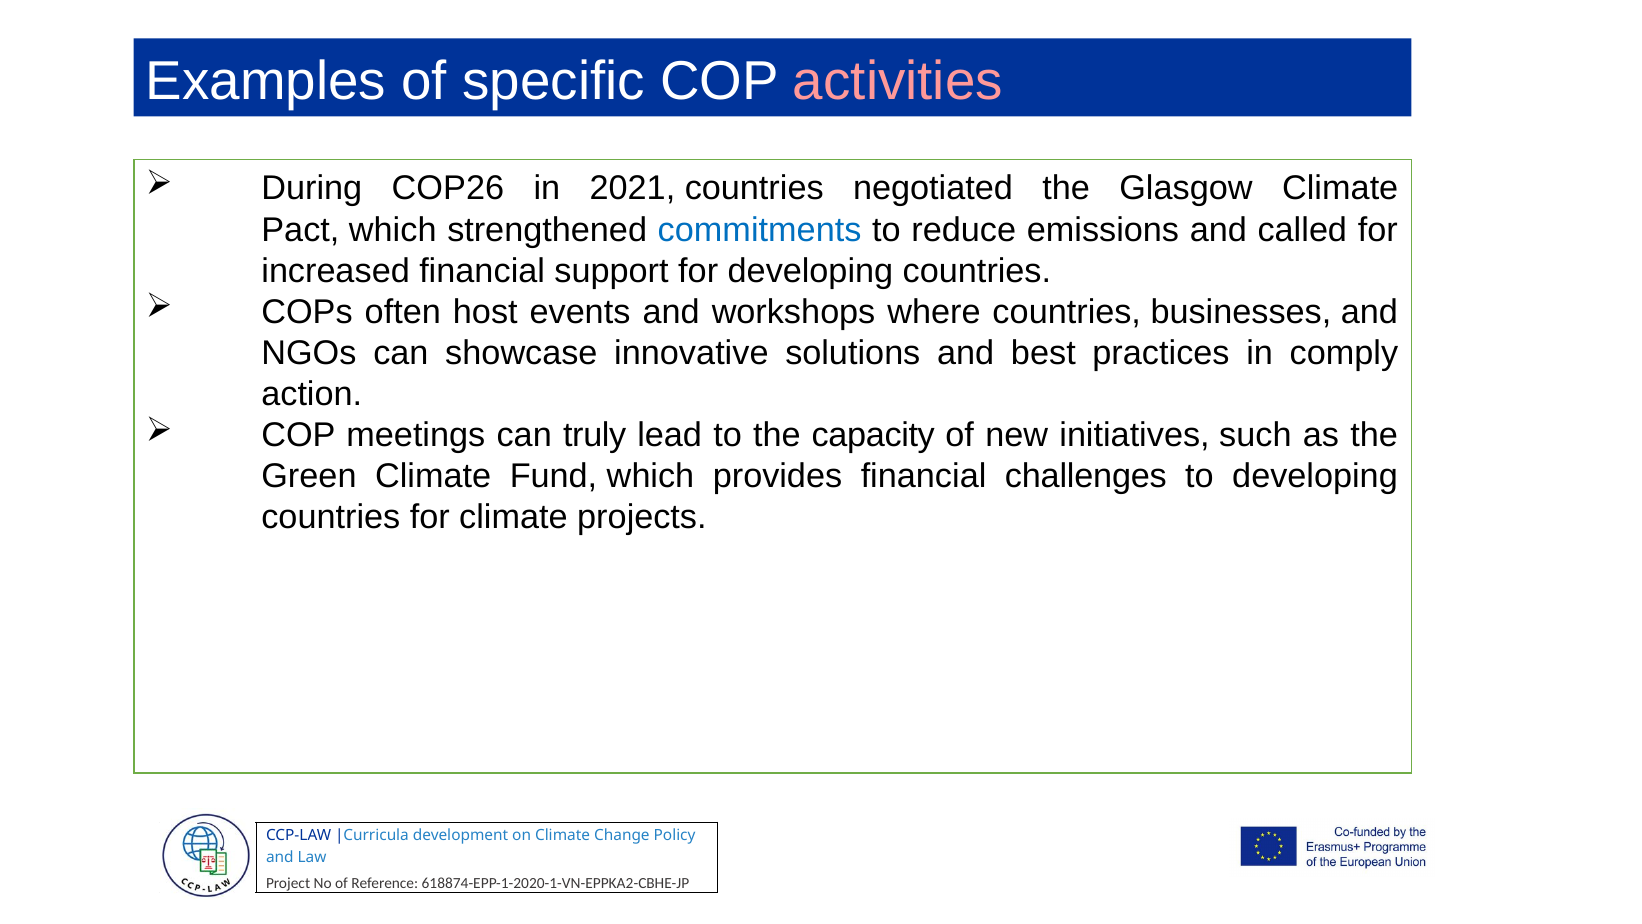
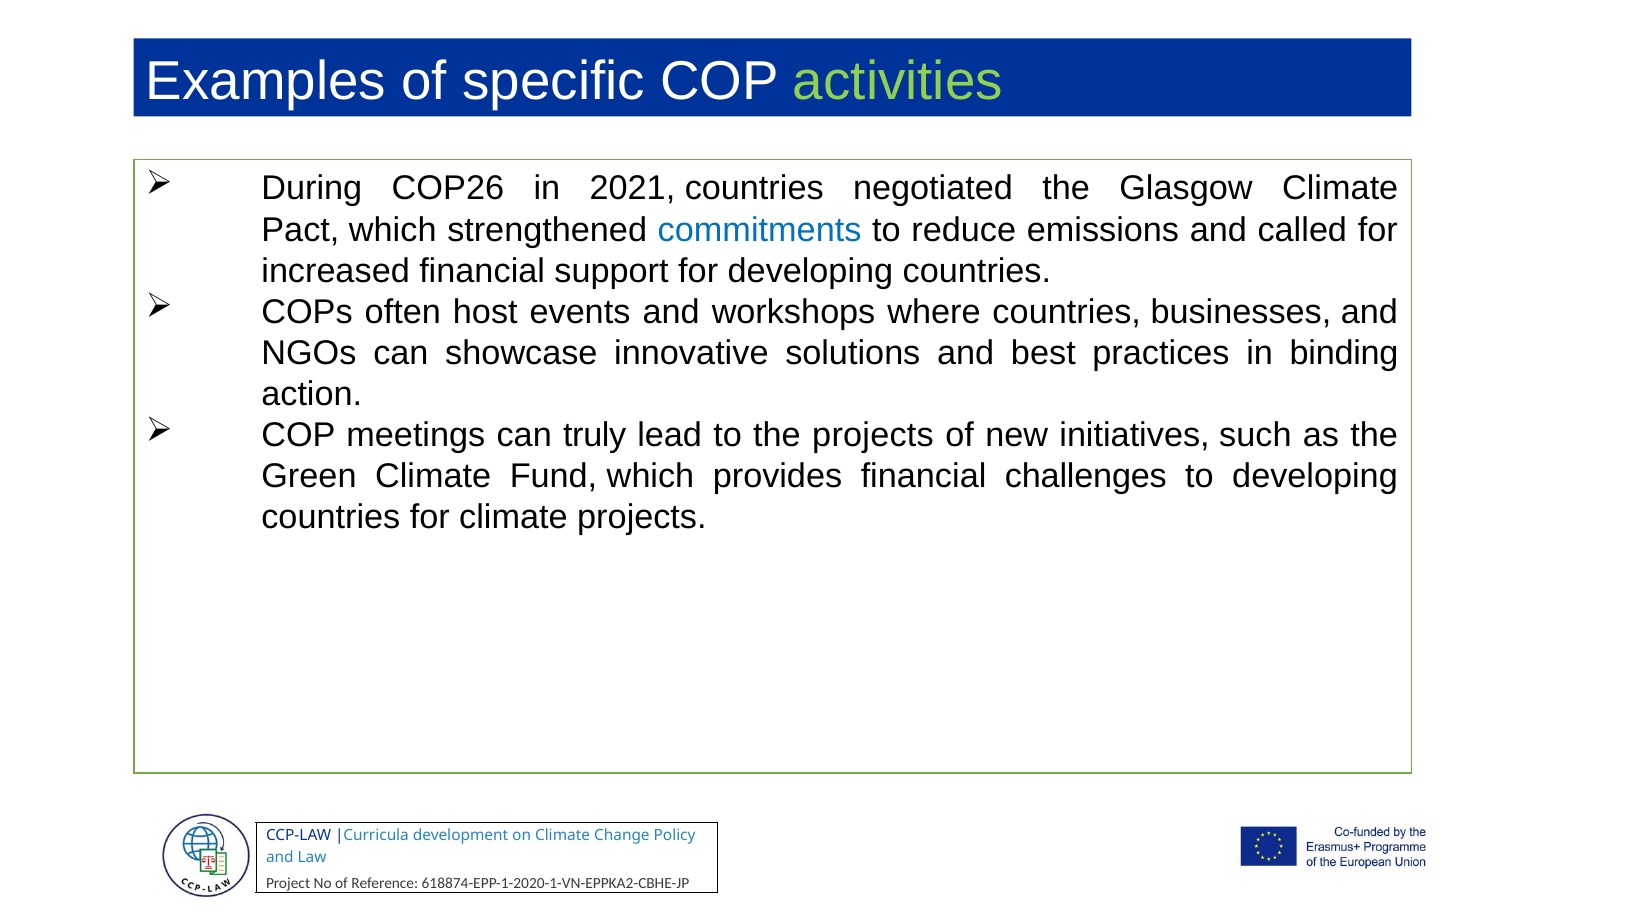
activities colour: pink -> light green
comply: comply -> binding
the capacity: capacity -> projects
